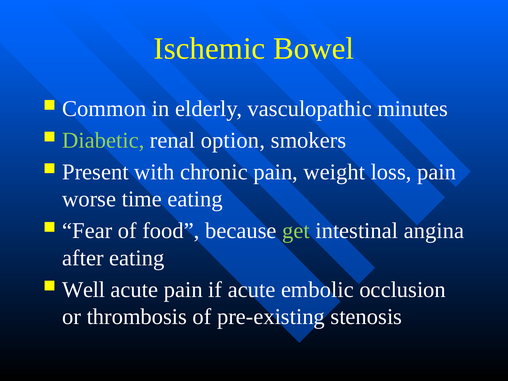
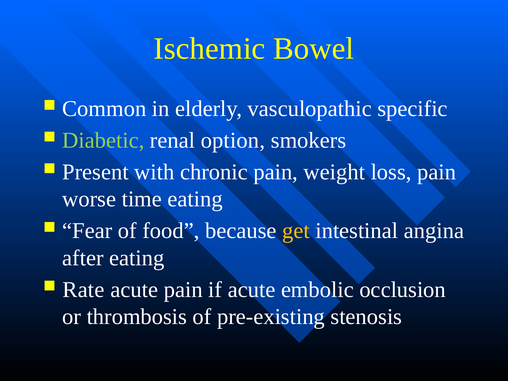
minutes: minutes -> specific
get colour: light green -> yellow
Well: Well -> Rate
